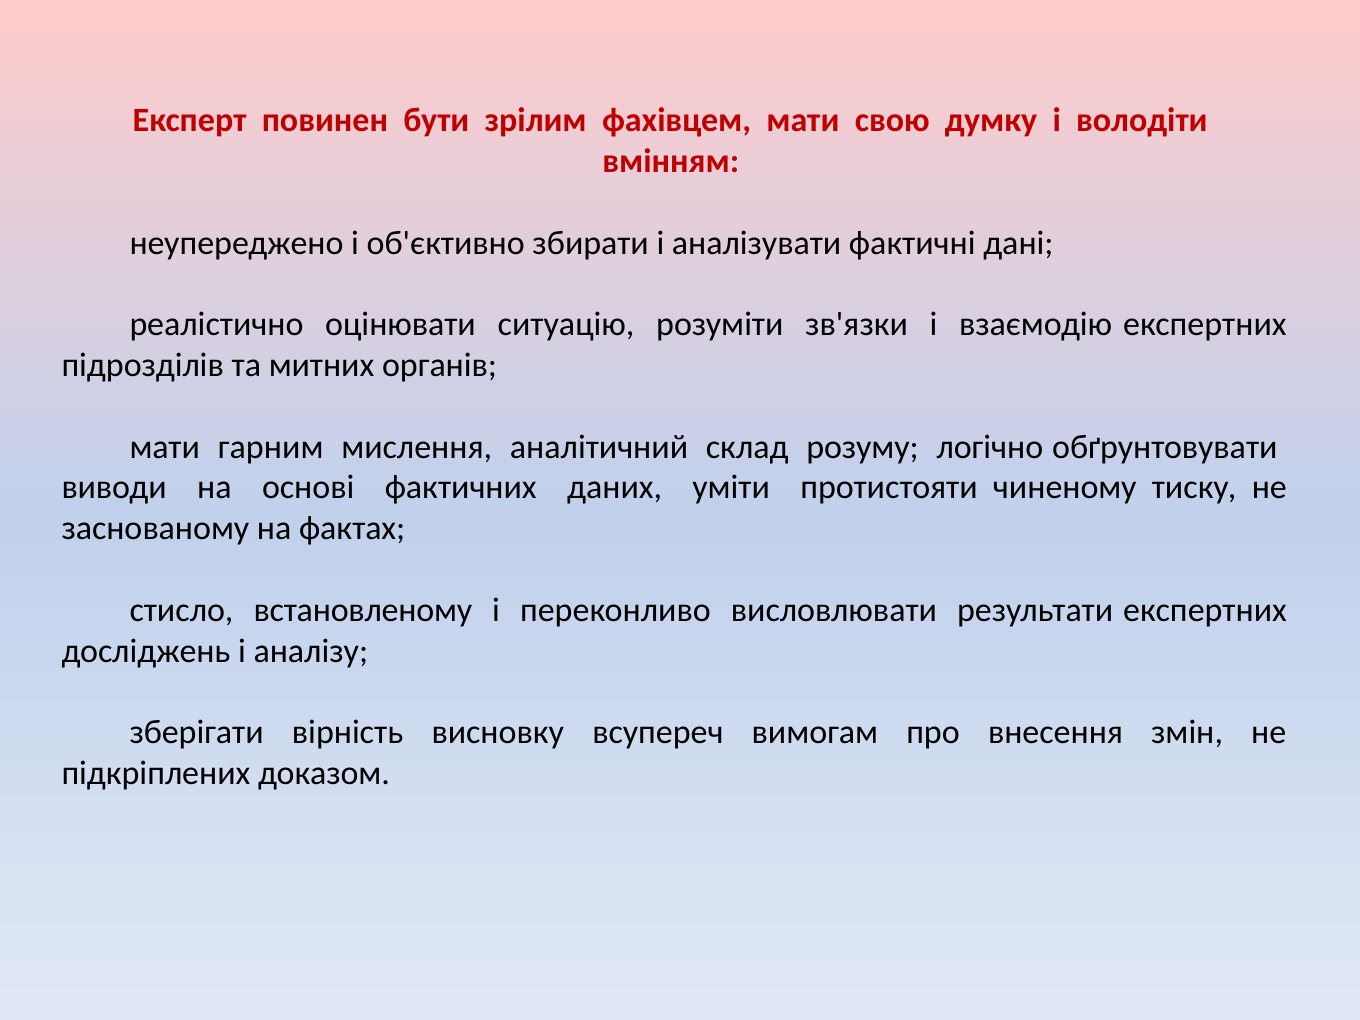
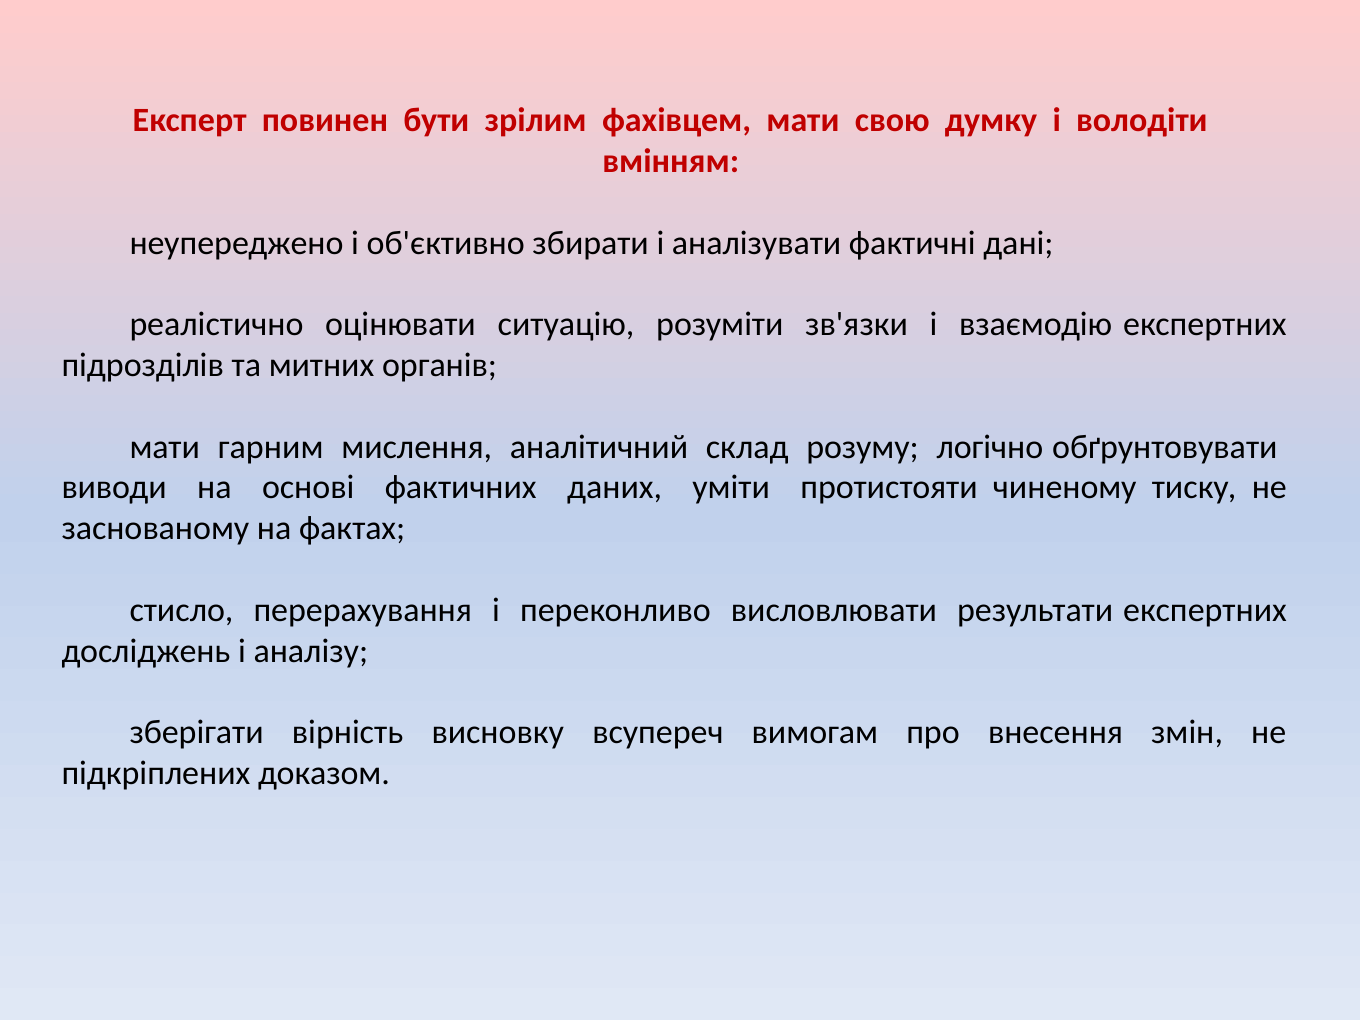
встановленому: встановленому -> перерахування
